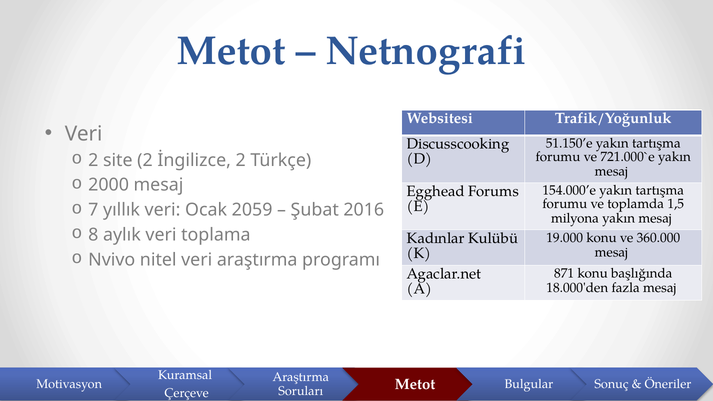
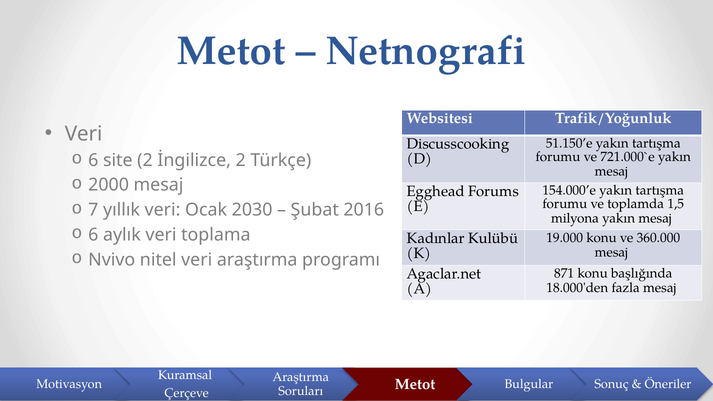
2 at (93, 160): 2 -> 6
2059: 2059 -> 2030
8 at (93, 235): 8 -> 6
